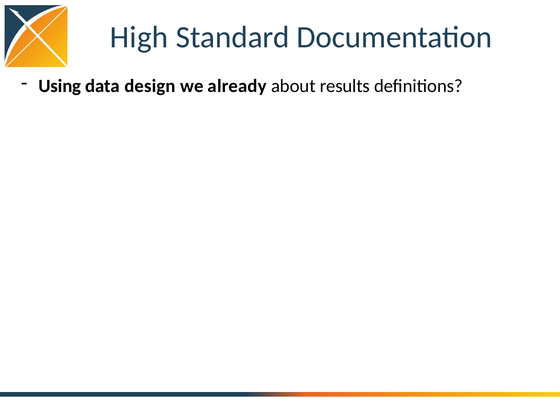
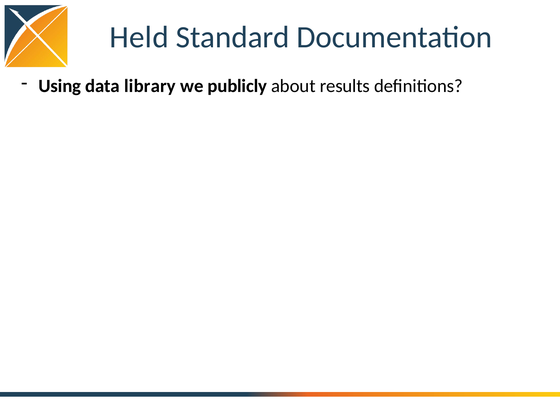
High: High -> Held
design: design -> library
already: already -> publicly
